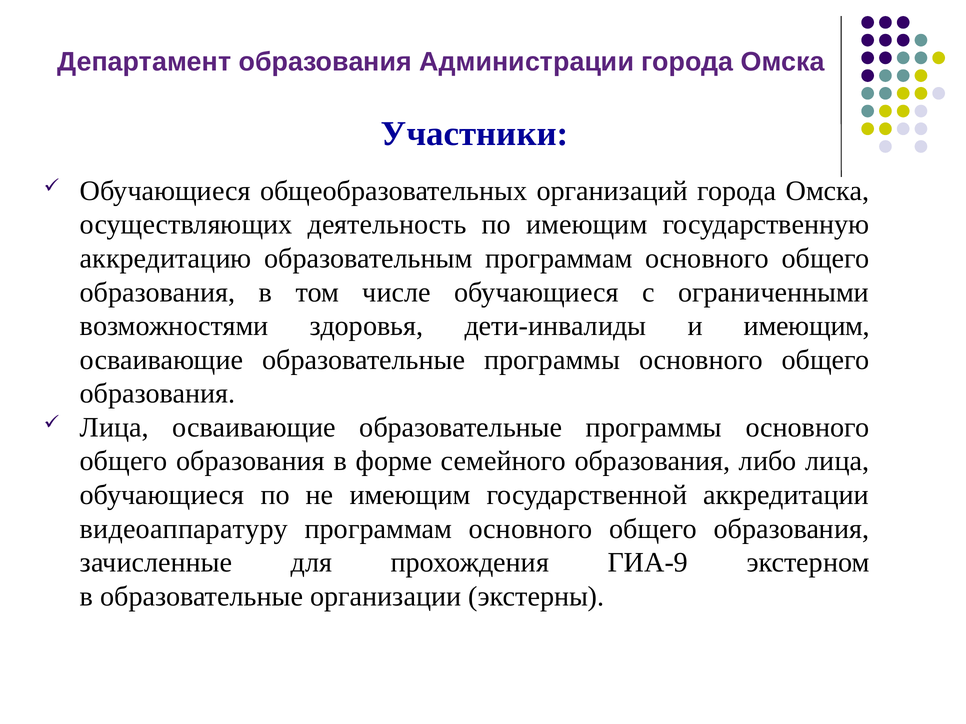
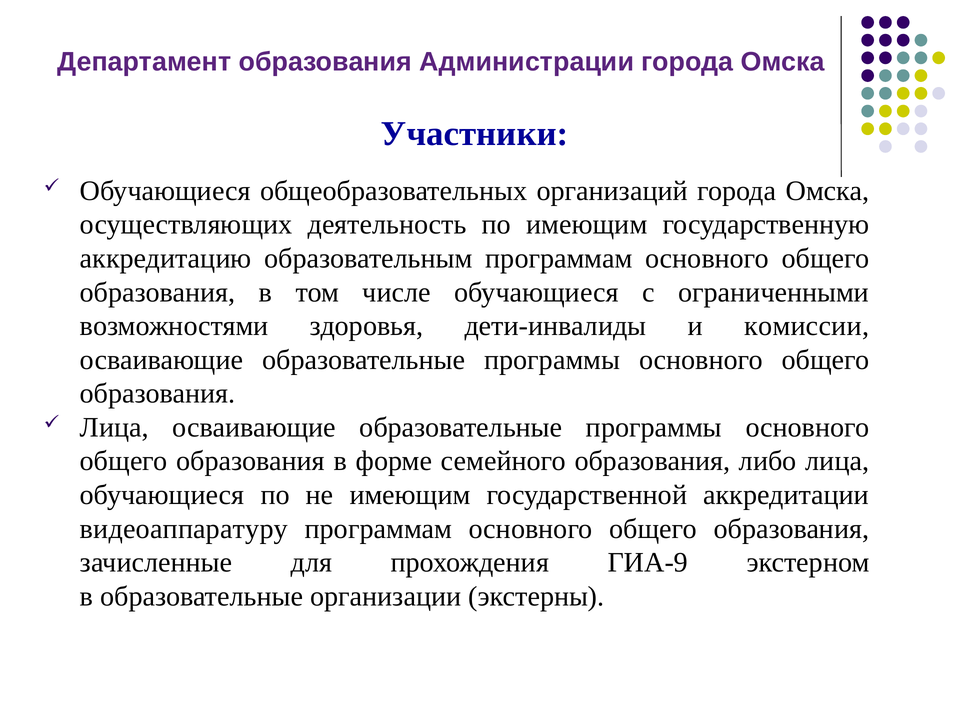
и имеющим: имеющим -> комиссии
